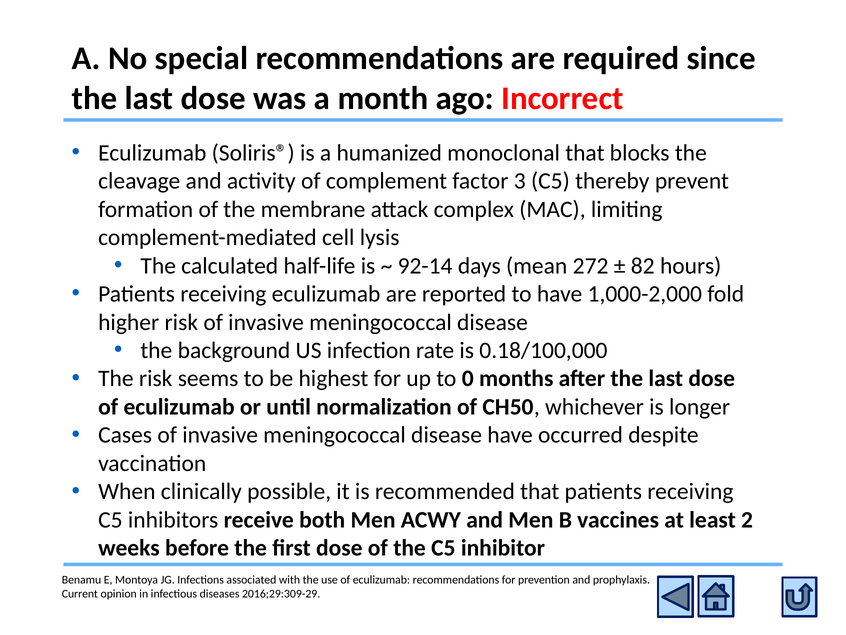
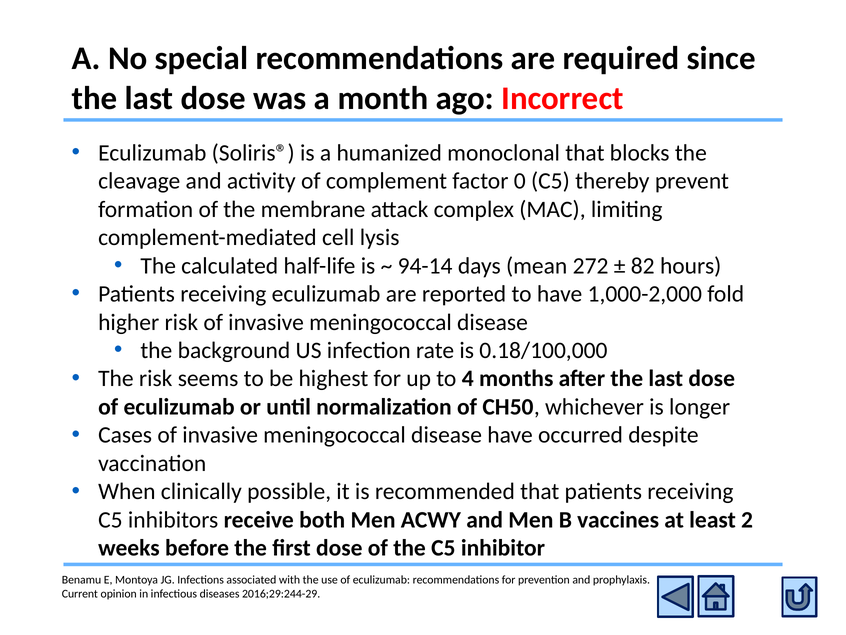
3: 3 -> 0
92-14: 92-14 -> 94-14
0: 0 -> 4
2016;29:309-29: 2016;29:309-29 -> 2016;29:244-29
